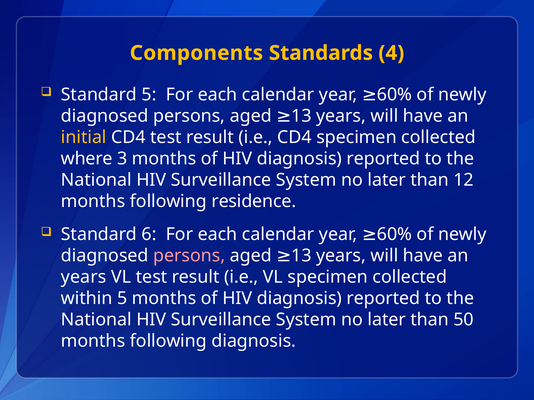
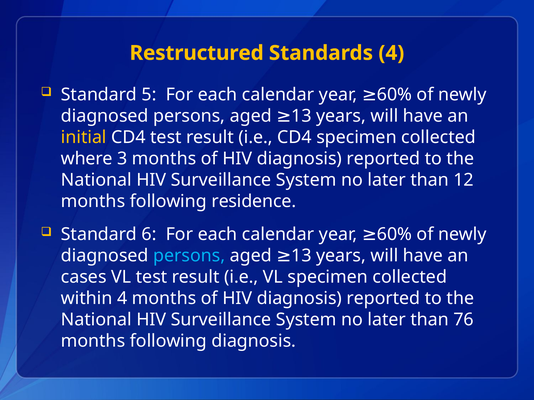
Components: Components -> Restructured
persons at (189, 256) colour: pink -> light blue
years at (84, 277): years -> cases
within 5: 5 -> 4
50: 50 -> 76
